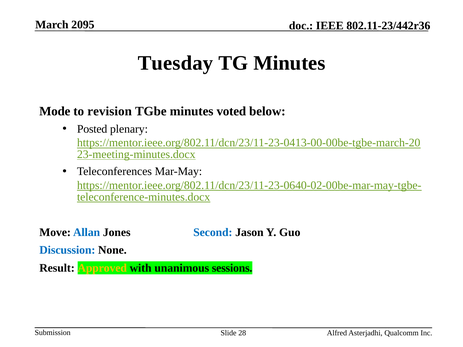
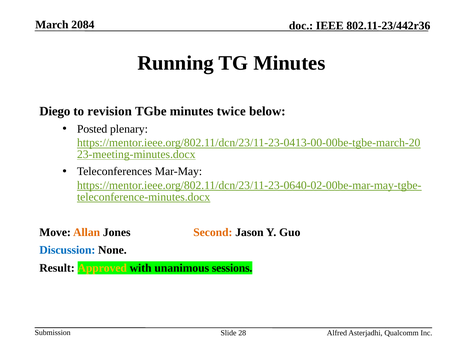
2095: 2095 -> 2084
Tuesday: Tuesday -> Running
Mode: Mode -> Diego
voted: voted -> twice
Allan colour: blue -> orange
Second colour: blue -> orange
